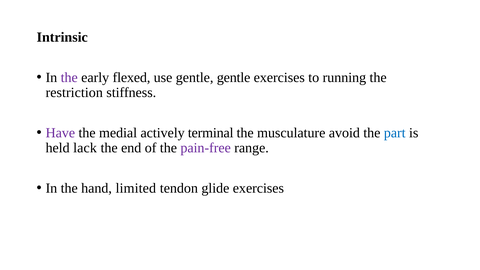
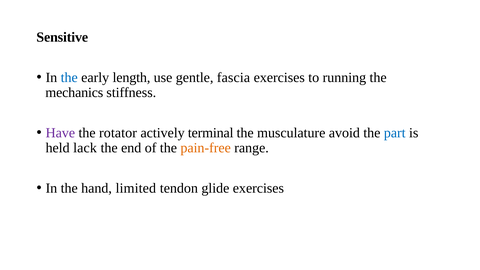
Intrinsic: Intrinsic -> Sensitive
the at (69, 77) colour: purple -> blue
flexed: flexed -> length
gentle gentle: gentle -> fascia
restriction: restriction -> mechanics
medial: medial -> rotator
pain-free colour: purple -> orange
